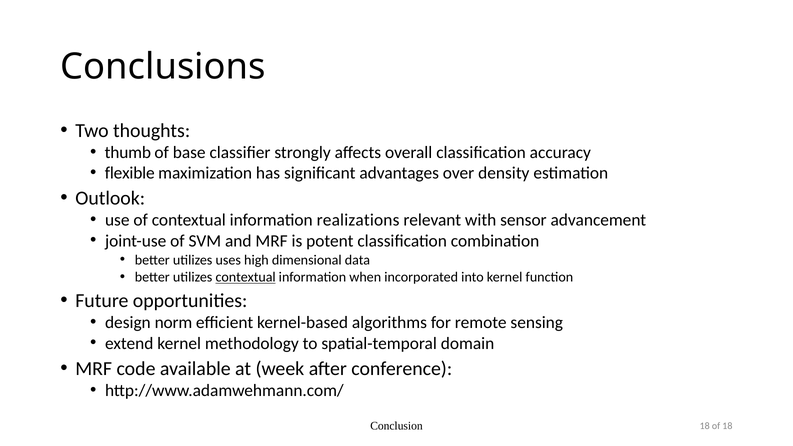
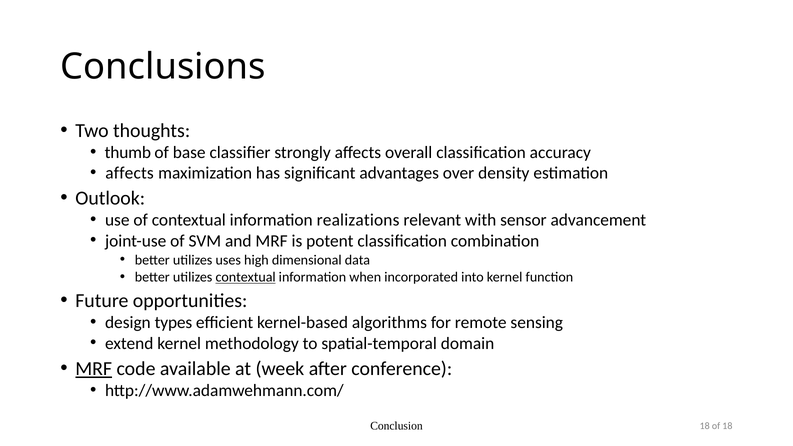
flexible at (130, 173): flexible -> affects
norm: norm -> types
MRF at (94, 369) underline: none -> present
